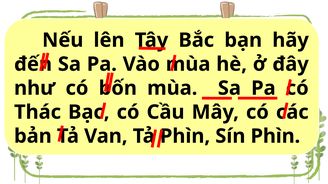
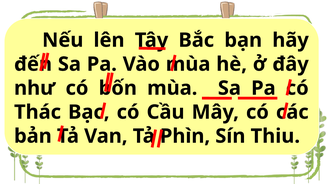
Sín Phìn: Phìn -> Thiu
